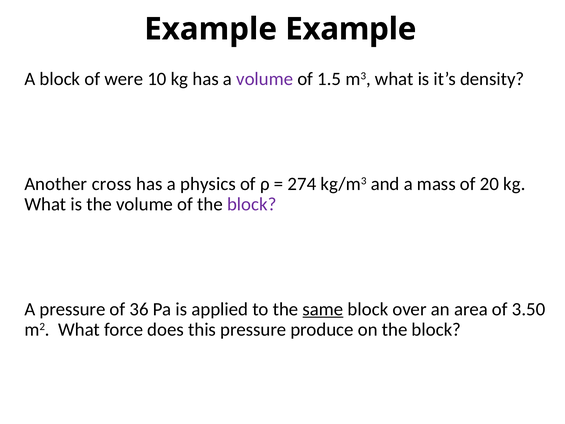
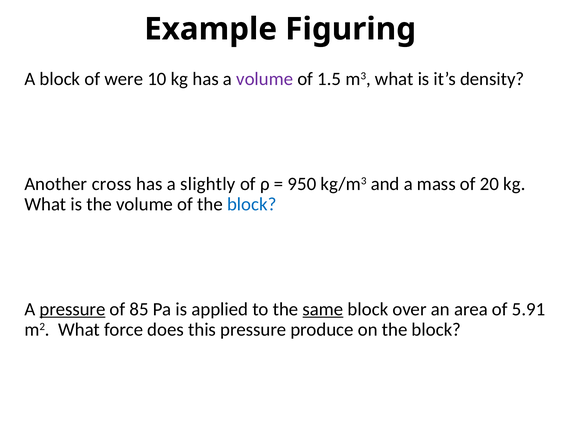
Example Example: Example -> Figuring
physics: physics -> slightly
274: 274 -> 950
block at (252, 204) colour: purple -> blue
pressure at (73, 309) underline: none -> present
36: 36 -> 85
3.50: 3.50 -> 5.91
